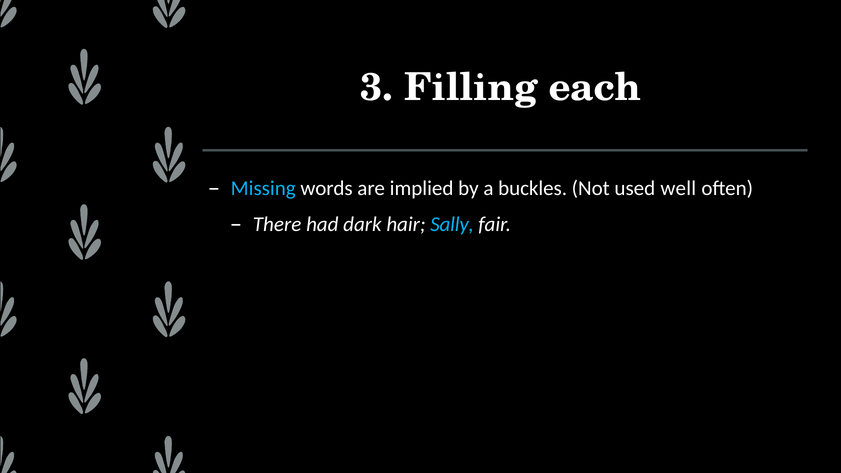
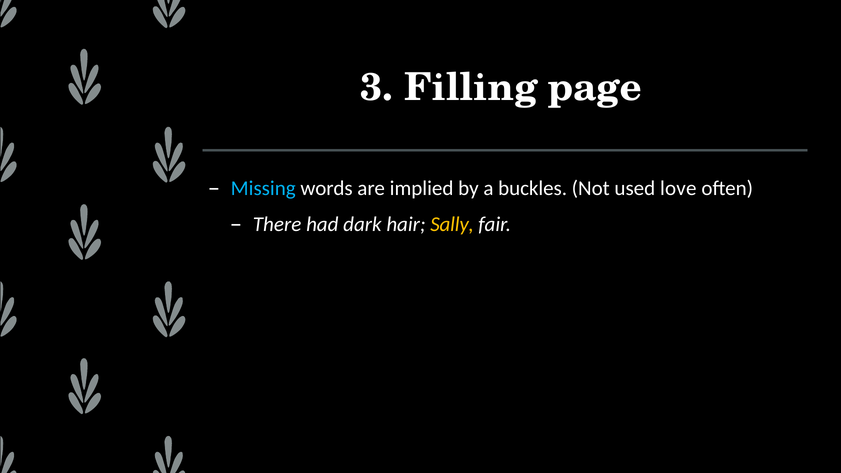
each: each -> page
well: well -> love
Sally colour: light blue -> yellow
